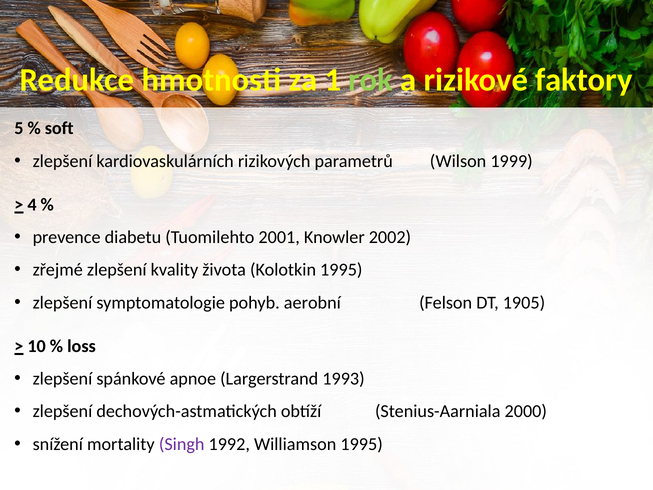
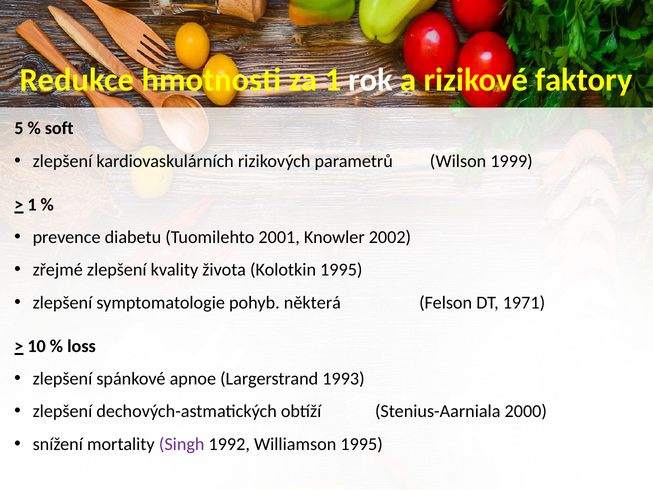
rok colour: light green -> white
4 at (32, 205): 4 -> 1
aerobní: aerobní -> některá
1905: 1905 -> 1971
